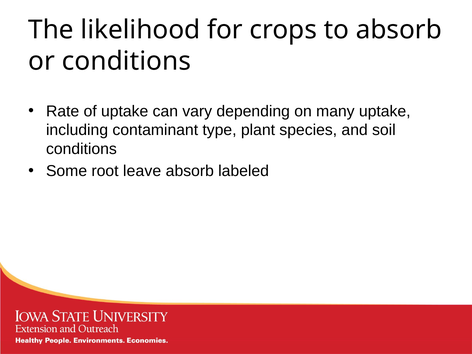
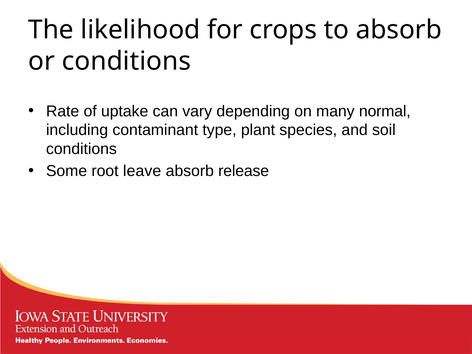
many uptake: uptake -> normal
labeled: labeled -> release
